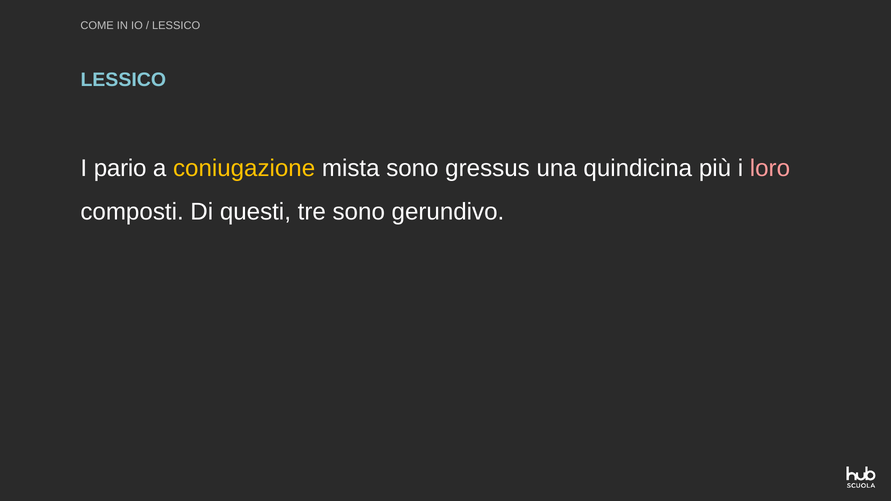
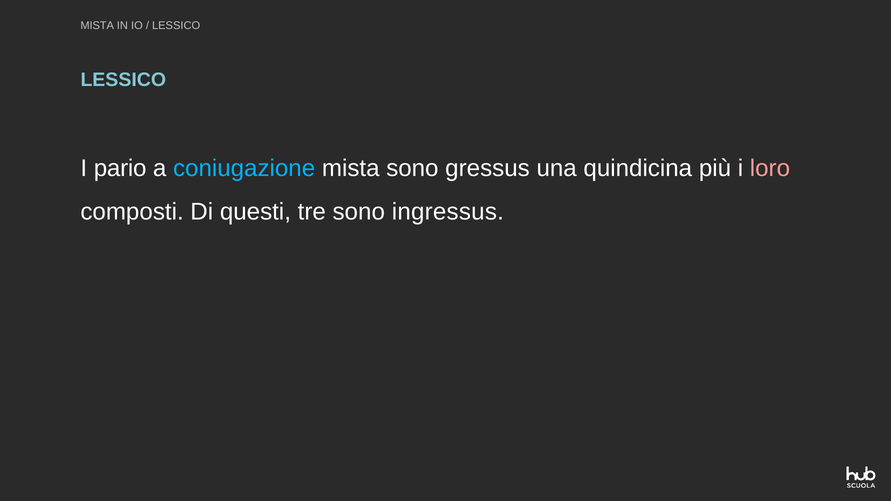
COME at (97, 26): COME -> MISTA
coniugazione colour: yellow -> light blue
gerundivo: gerundivo -> ingressus
